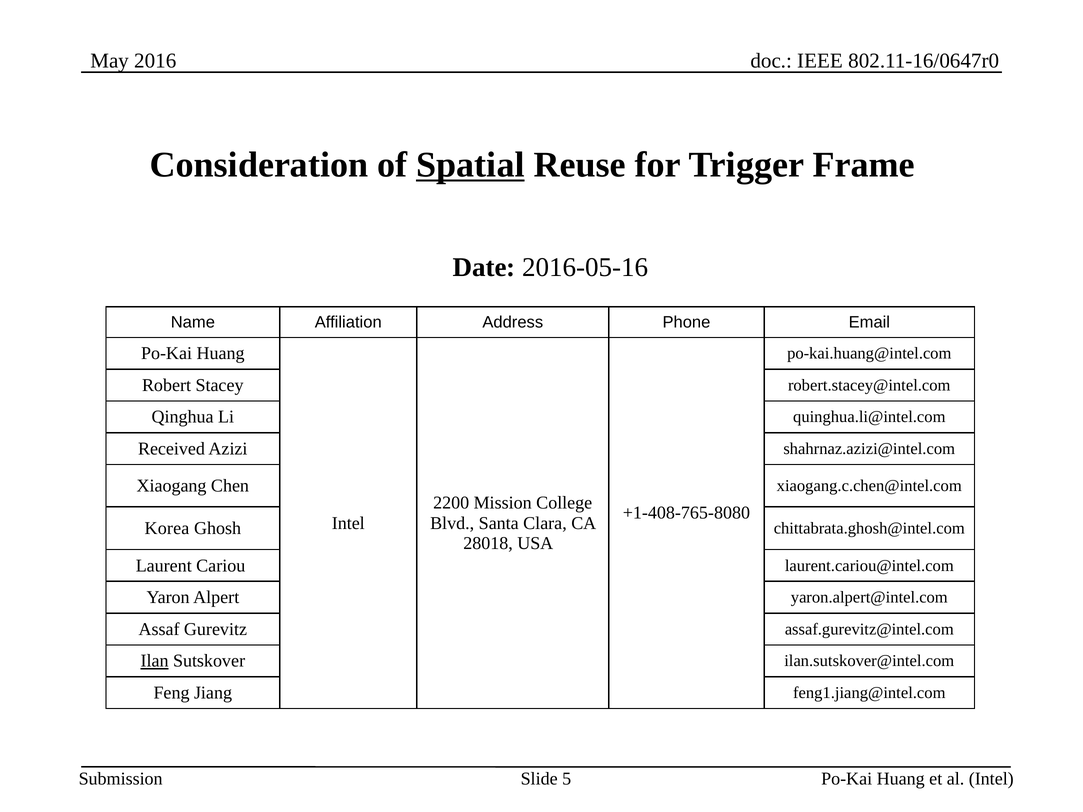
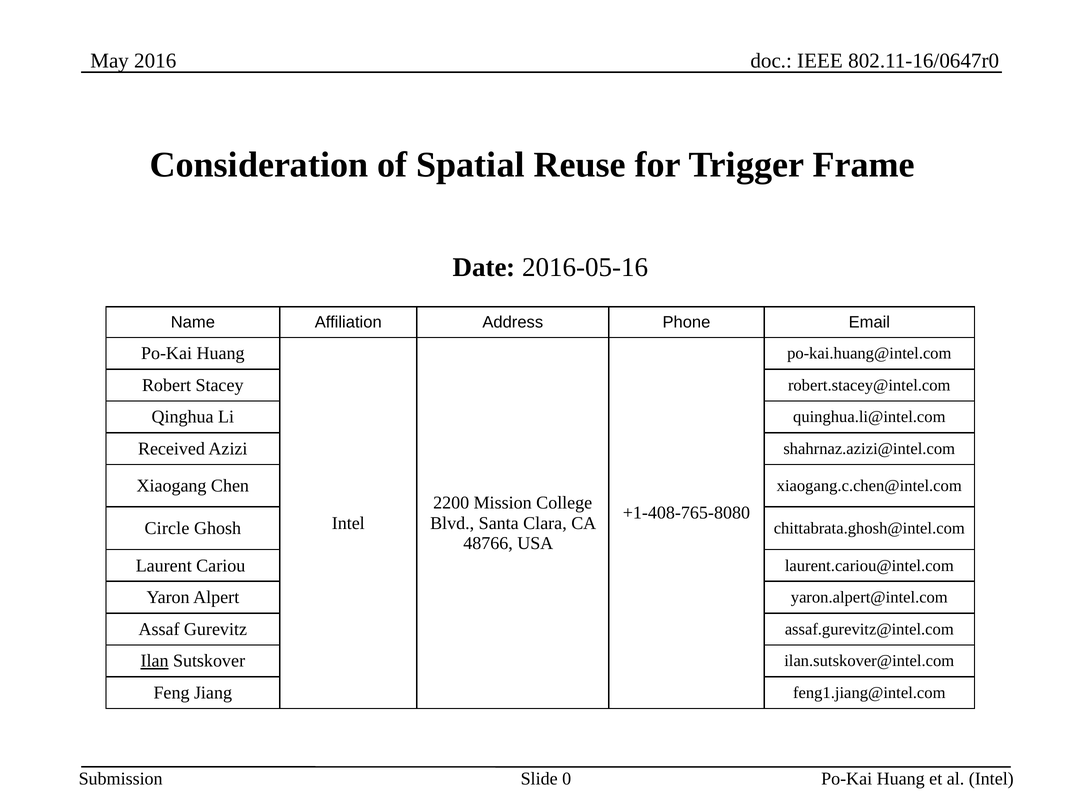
Spatial underline: present -> none
Korea: Korea -> Circle
28018: 28018 -> 48766
5: 5 -> 0
